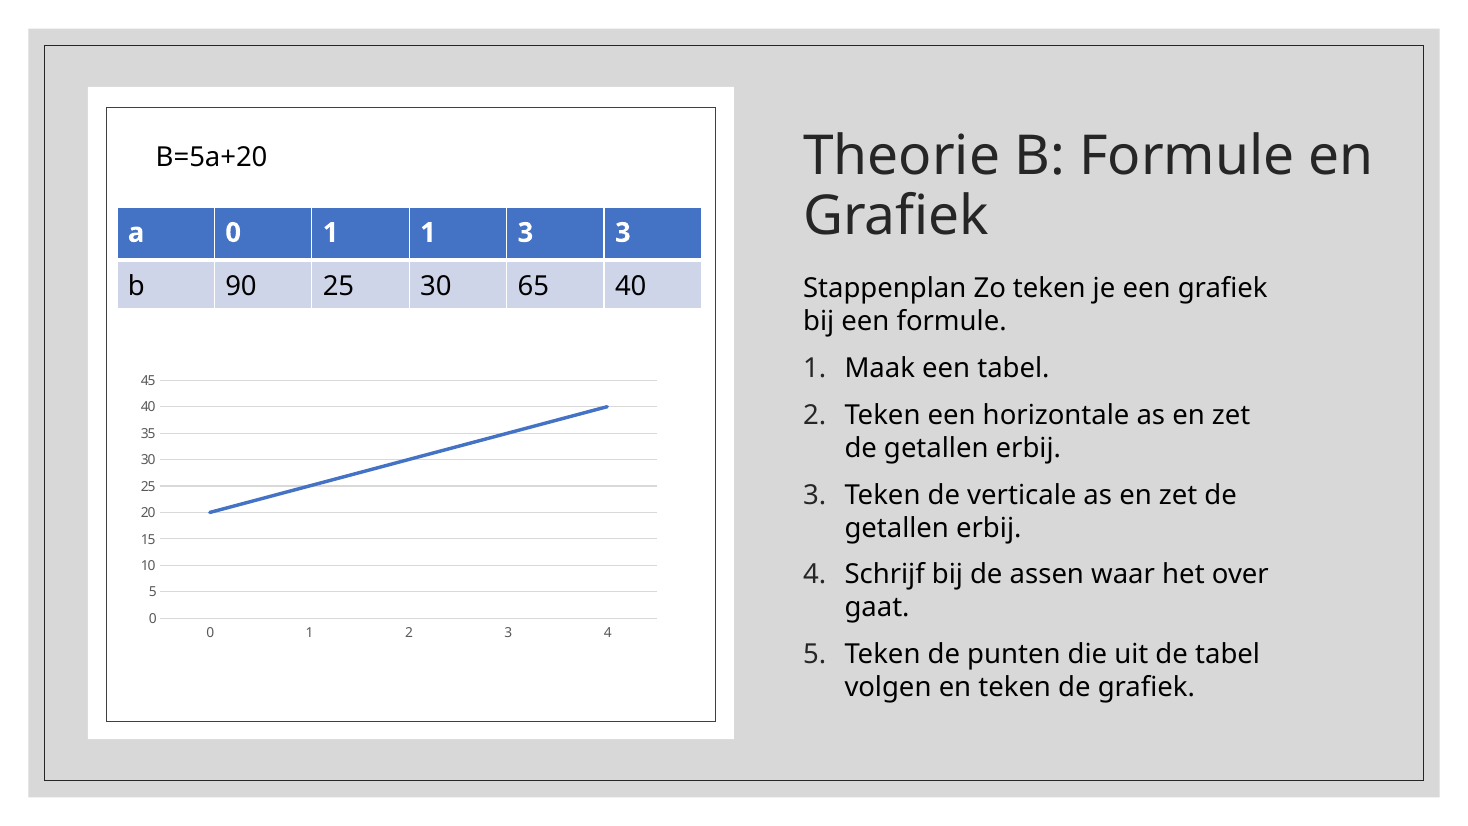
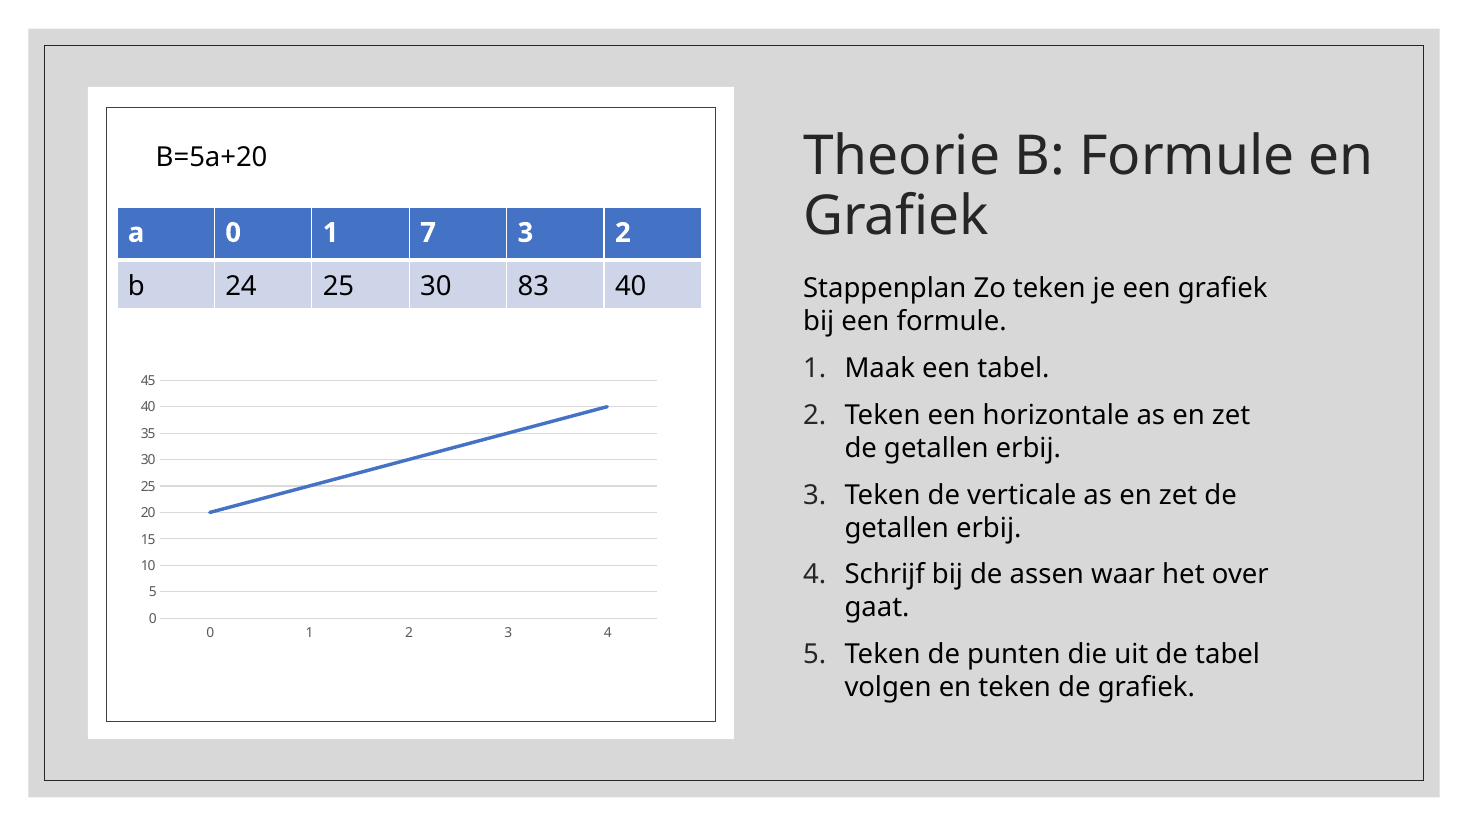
1 1: 1 -> 7
3 3: 3 -> 2
90: 90 -> 24
65: 65 -> 83
